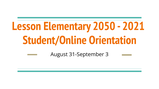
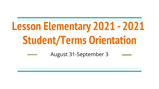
Elementary 2050: 2050 -> 2021
Student/Online: Student/Online -> Student/Terms
